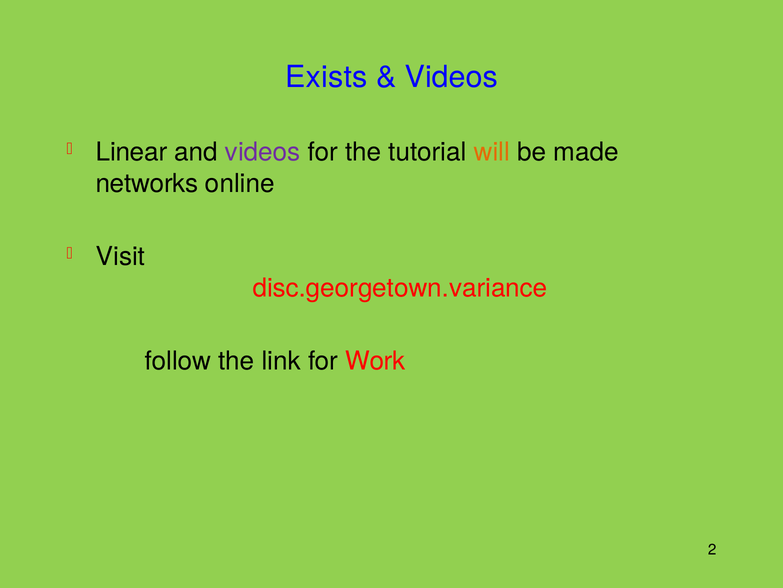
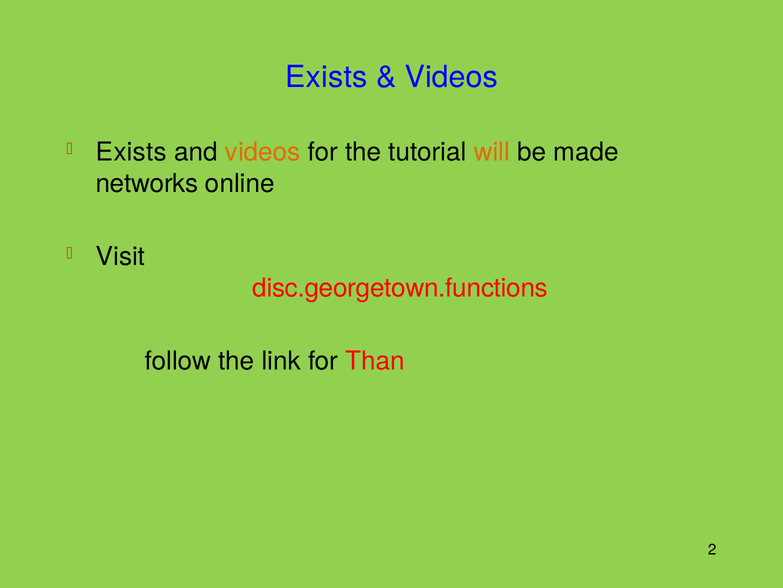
Linear at (132, 152): Linear -> Exists
videos at (263, 152) colour: purple -> orange
disc.georgetown.variance: disc.georgetown.variance -> disc.georgetown.functions
Work: Work -> Than
